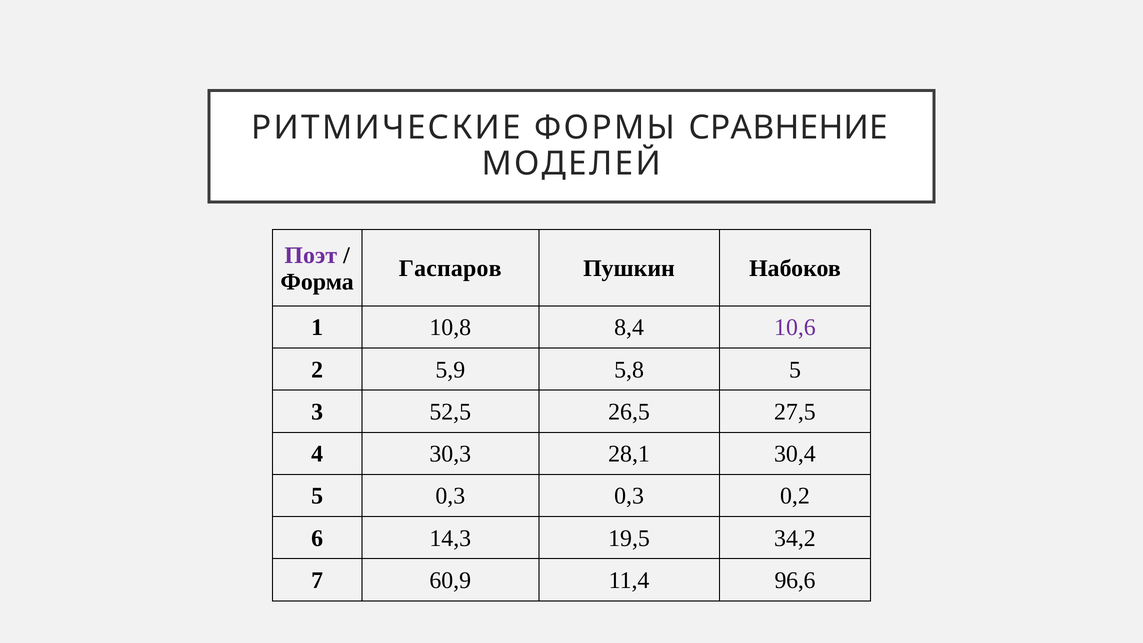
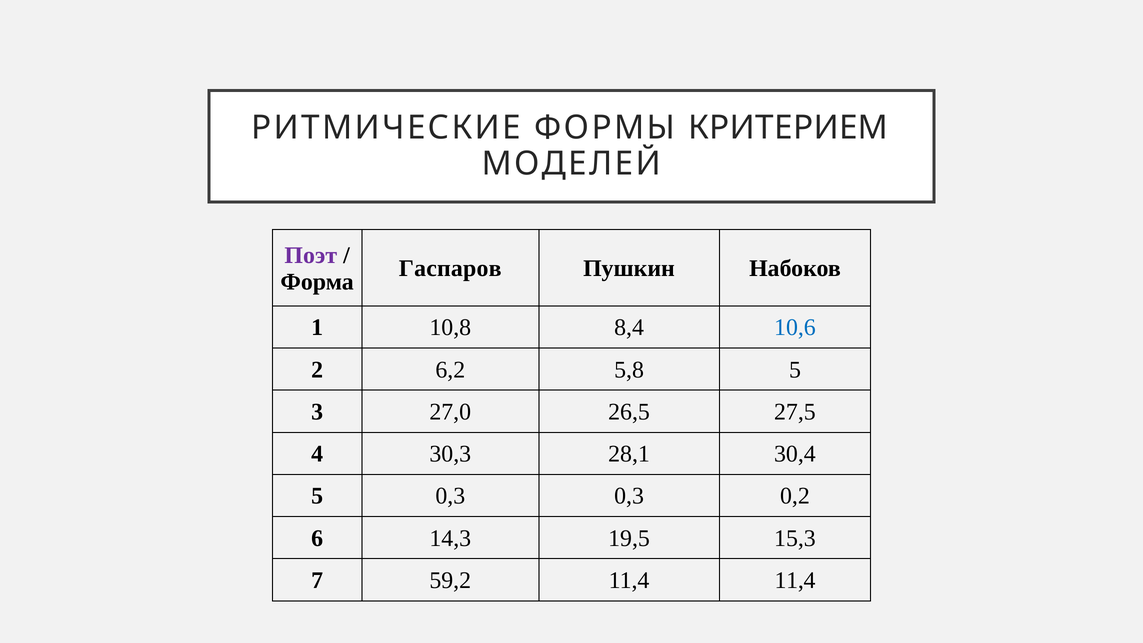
СРАВНЕНИЕ: СРАВНЕНИЕ -> КРИТЕРИЕМ
10,6 colour: purple -> blue
5,9: 5,9 -> 6,2
52,5: 52,5 -> 27,0
34,2: 34,2 -> 15,3
60,9: 60,9 -> 59,2
11,4 96,6: 96,6 -> 11,4
